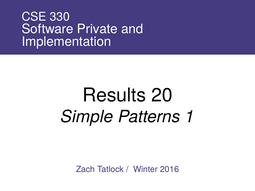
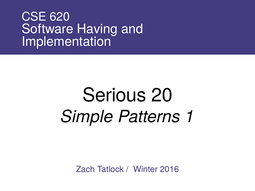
330: 330 -> 620
Private: Private -> Having
Results: Results -> Serious
